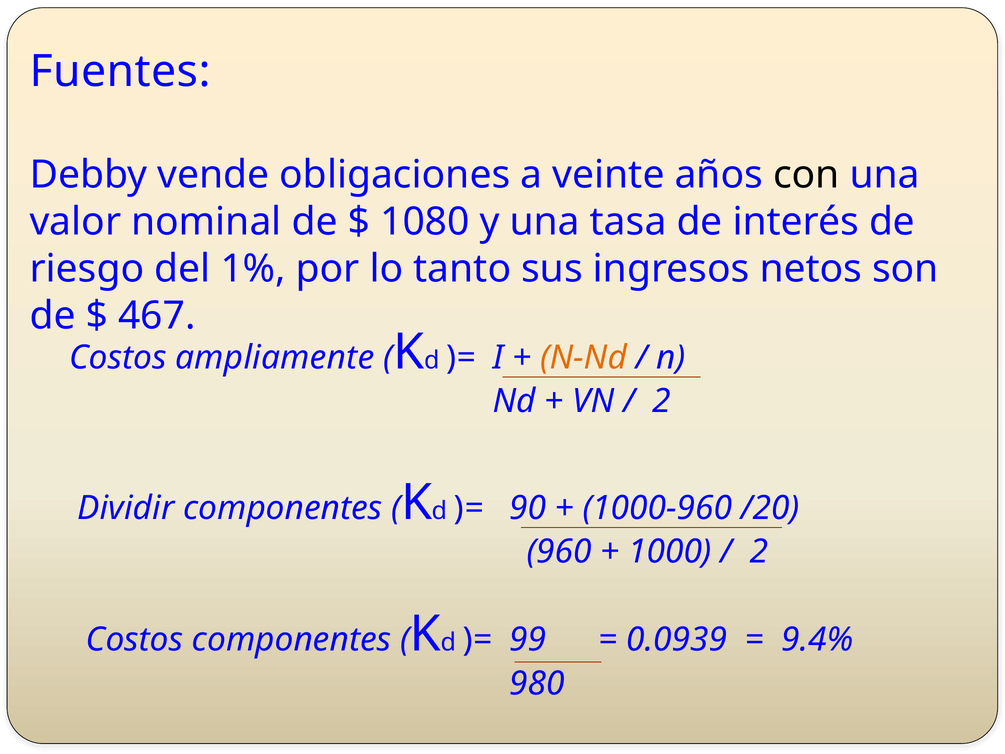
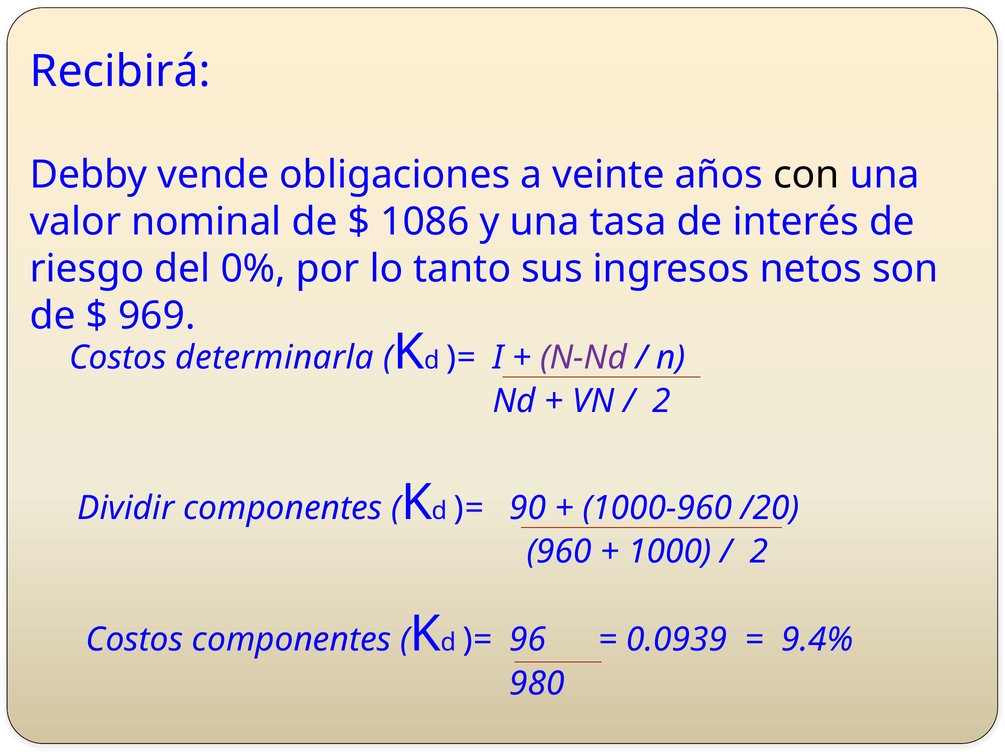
Fuentes: Fuentes -> Recibirá
1080: 1080 -> 1086
1%: 1% -> 0%
467: 467 -> 969
ampliamente: ampliamente -> determinarla
N-Nd colour: orange -> purple
99: 99 -> 96
